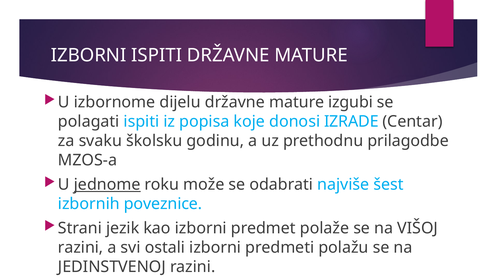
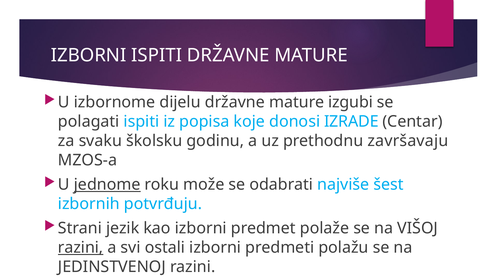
prilagodbe: prilagodbe -> završavaju
poveznice: poveznice -> potvrđuju
razini at (81, 247) underline: none -> present
